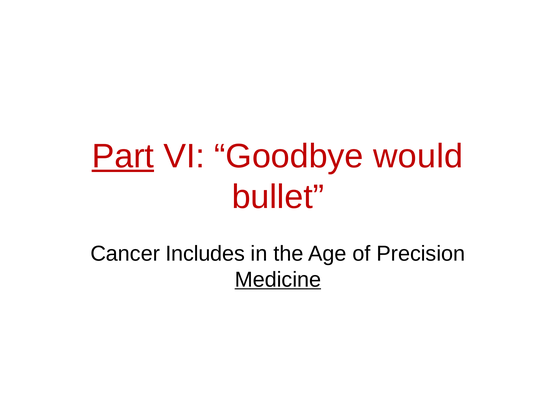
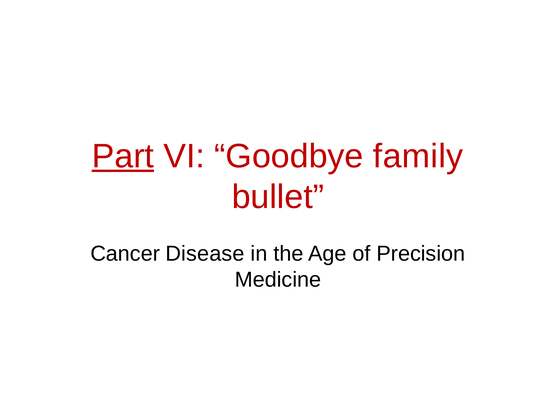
would: would -> family
Includes: Includes -> Disease
Medicine underline: present -> none
